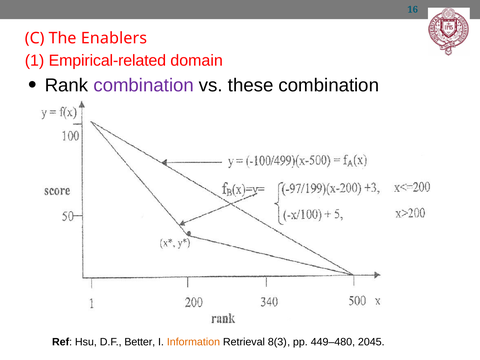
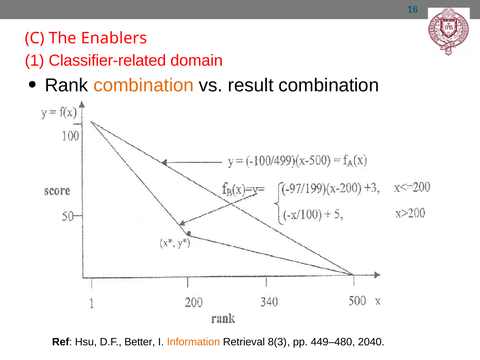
Empirical-related: Empirical-related -> Classifier-related
combination at (144, 85) colour: purple -> orange
these: these -> result
2045: 2045 -> 2040
